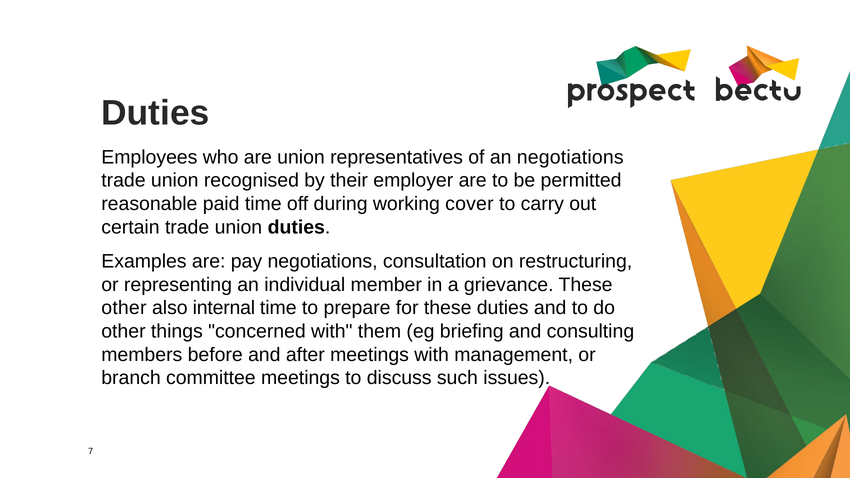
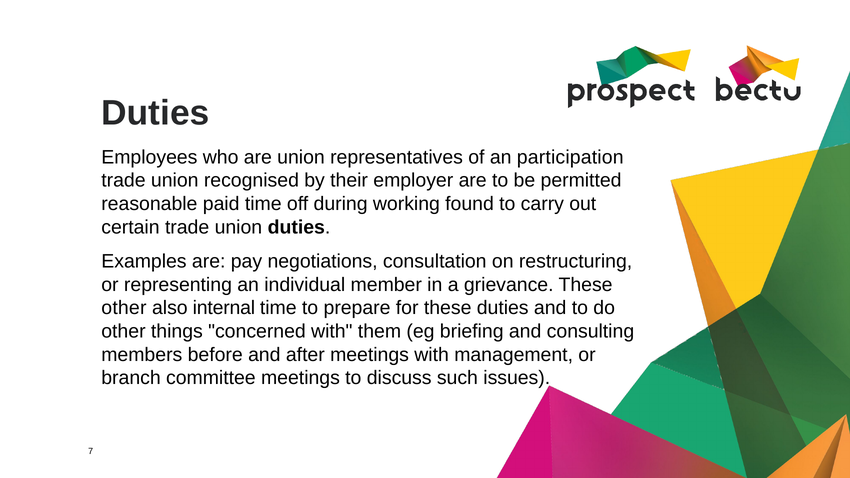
an negotiations: negotiations -> participation
cover: cover -> found
